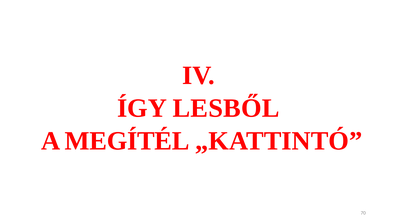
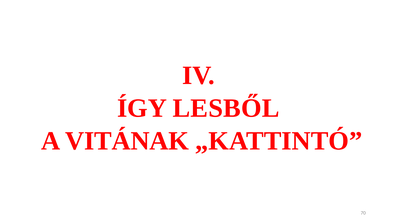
MEGÍTÉL: MEGÍTÉL -> VITÁNAK
